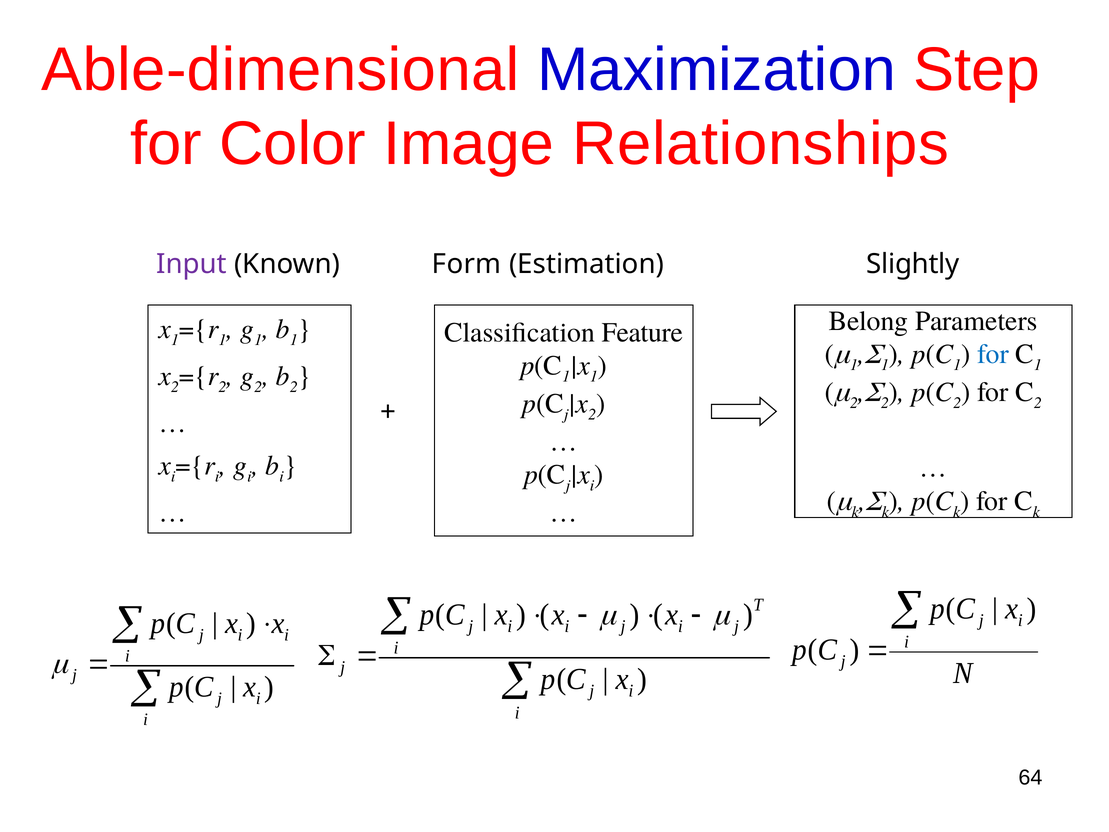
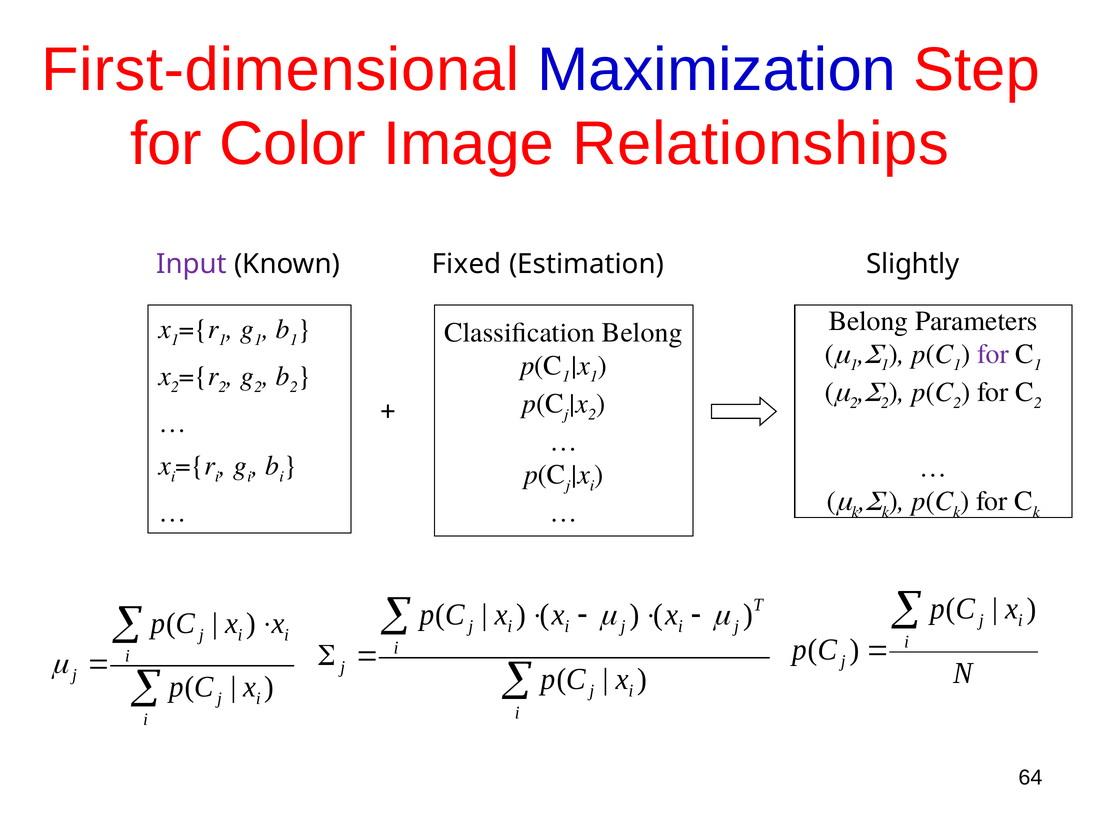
Able-dimensional: Able-dimensional -> First-dimensional
Form: Form -> Fixed
Classification Feature: Feature -> Belong
for at (993, 354) colour: blue -> purple
